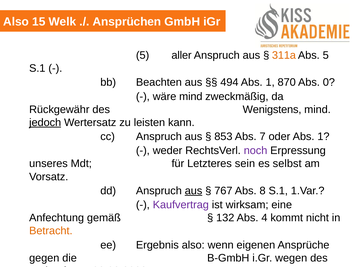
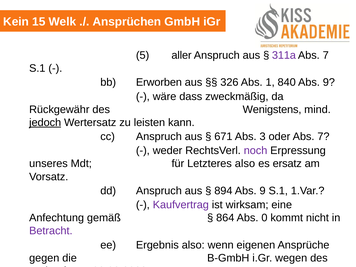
Also at (16, 22): Also -> Kein
311a colour: orange -> purple
5 at (326, 55): 5 -> 7
Beachten: Beachten -> Erworben
494: 494 -> 326
870: 870 -> 840
0 at (329, 82): 0 -> 9
wäre mind: mind -> dass
853: 853 -> 671
Abs 7: 7 -> 3
oder Abs 1: 1 -> 7
Letzteres sein: sein -> also
selbst: selbst -> ersatz
aus at (194, 191) underline: present -> none
767: 767 -> 894
8 at (263, 191): 8 -> 9
132: 132 -> 864
4: 4 -> 0
Betracht colour: orange -> purple
